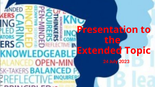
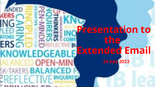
Topic: Topic -> Email
